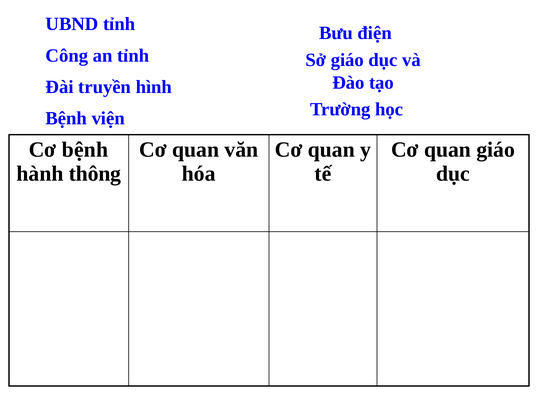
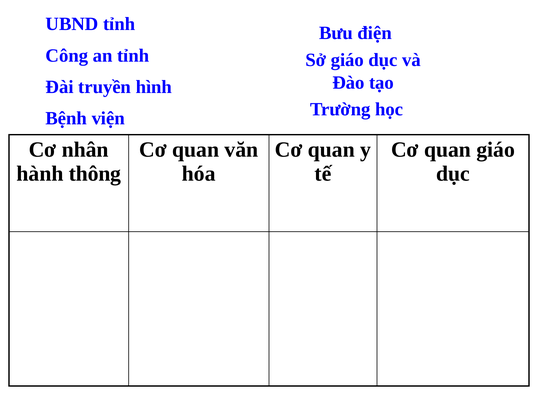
Cơ bệnh: bệnh -> nhân
